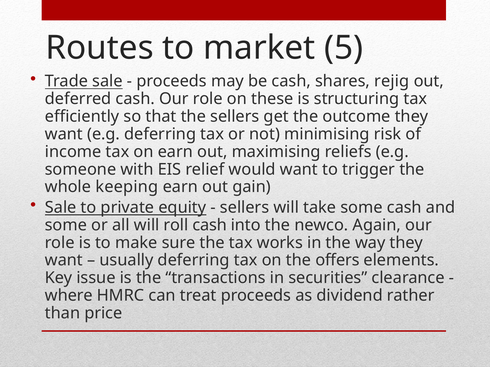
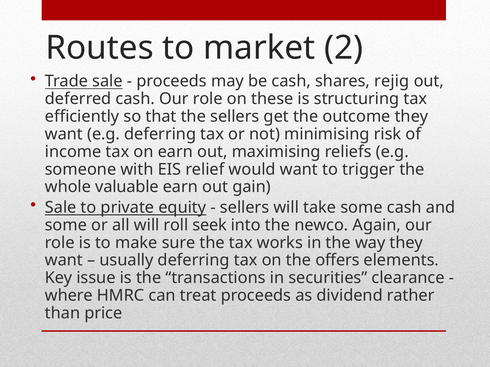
5: 5 -> 2
keeping: keeping -> valuable
roll cash: cash -> seek
